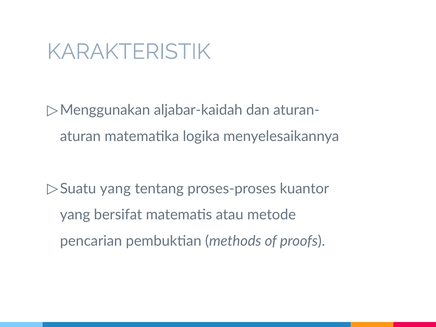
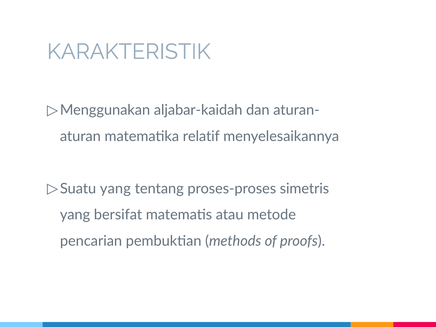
logika: logika -> relatif
kuantor: kuantor -> simetris
